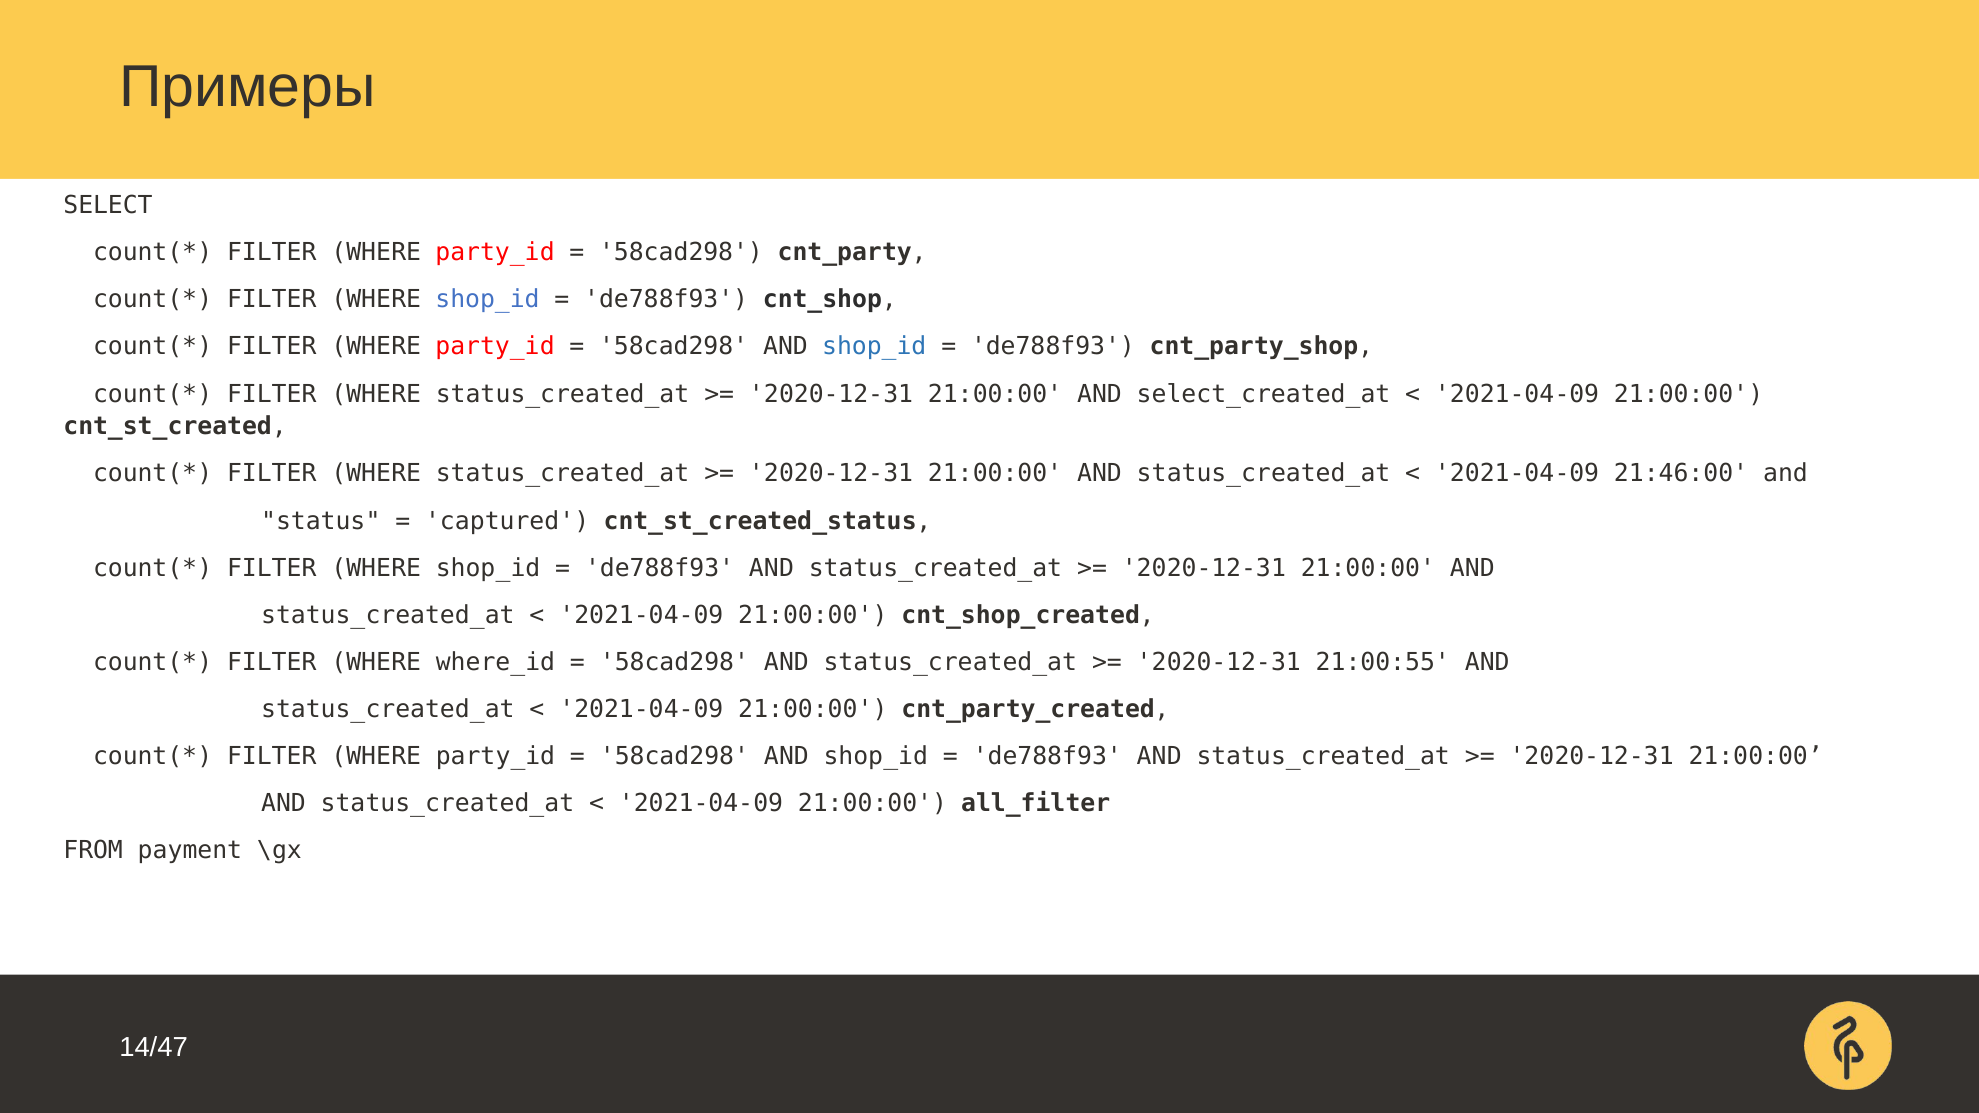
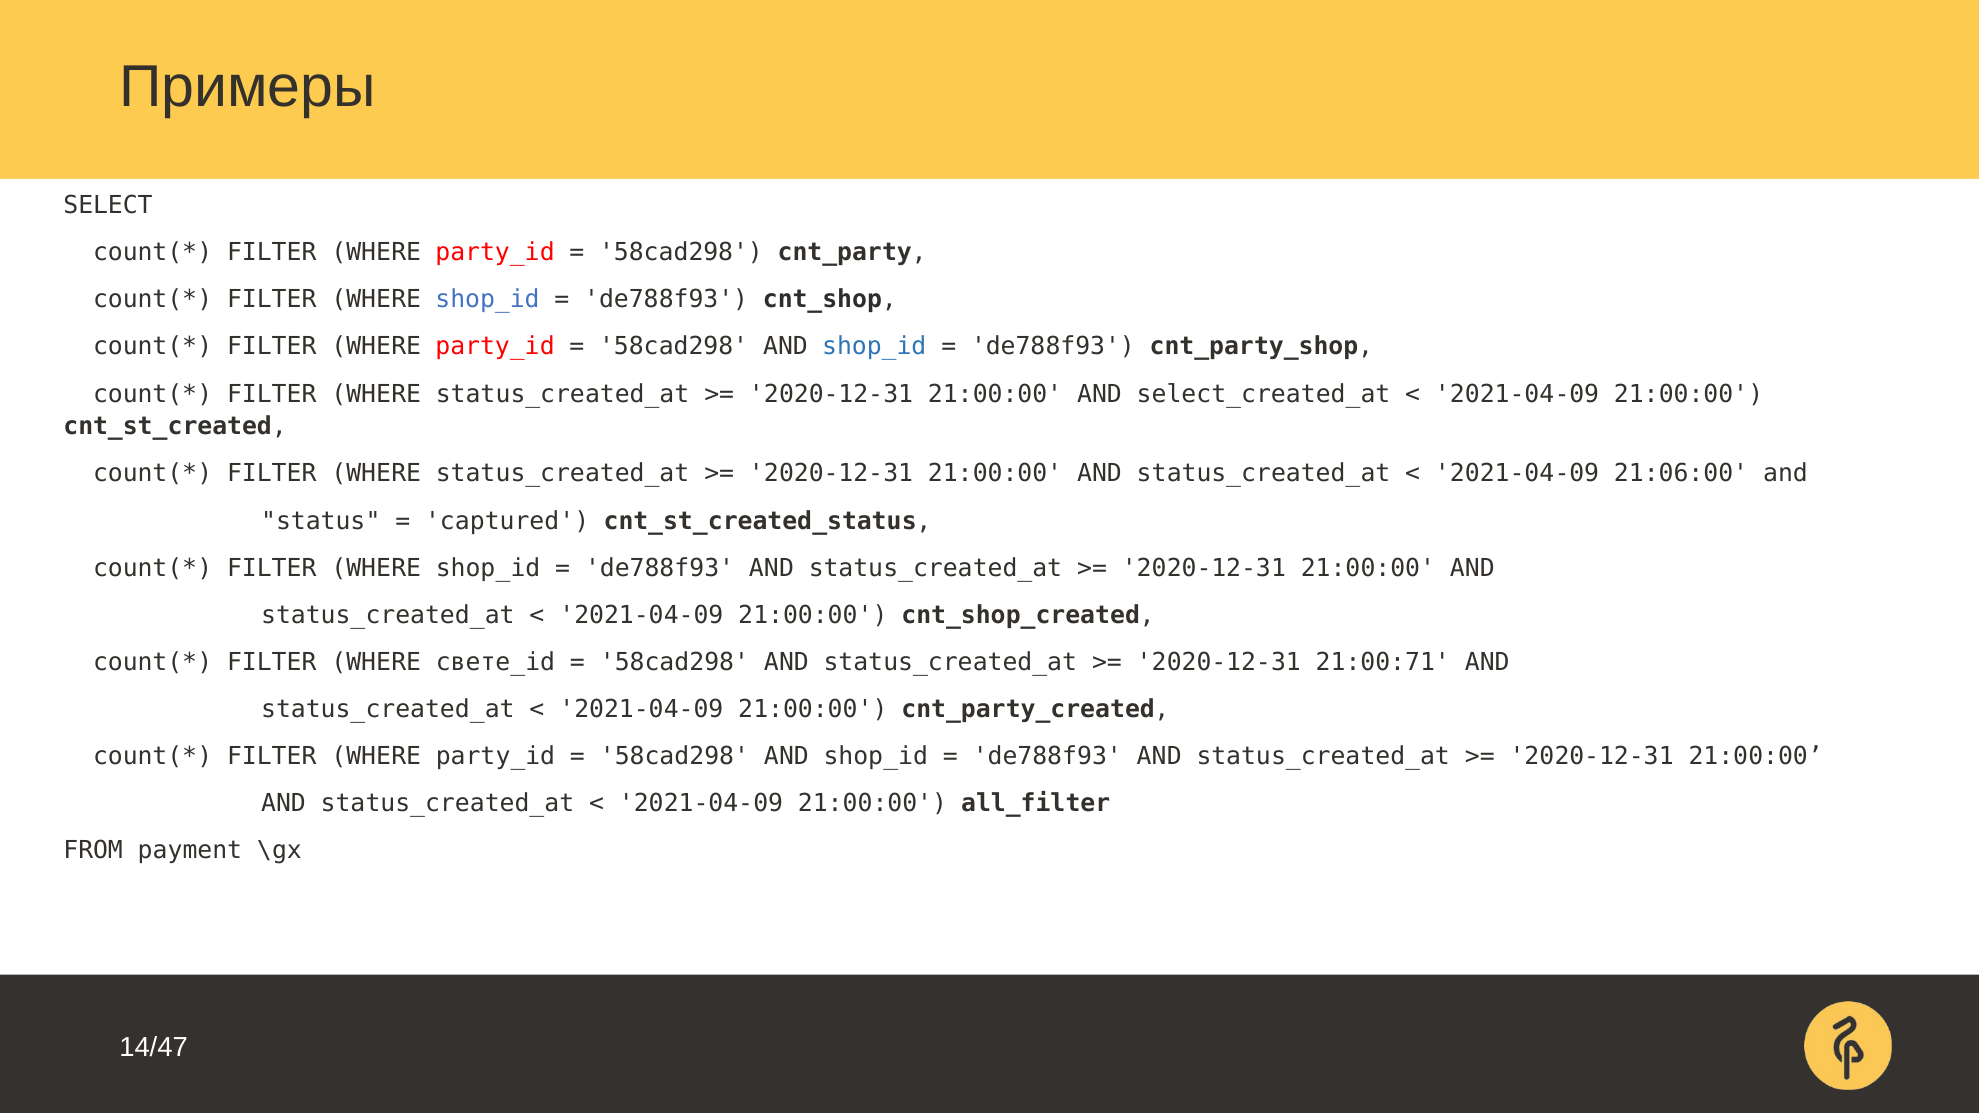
21:46:00: 21:46:00 -> 21:06:00
where_id: where_id -> свете_id
21:00:55: 21:00:55 -> 21:00:71
